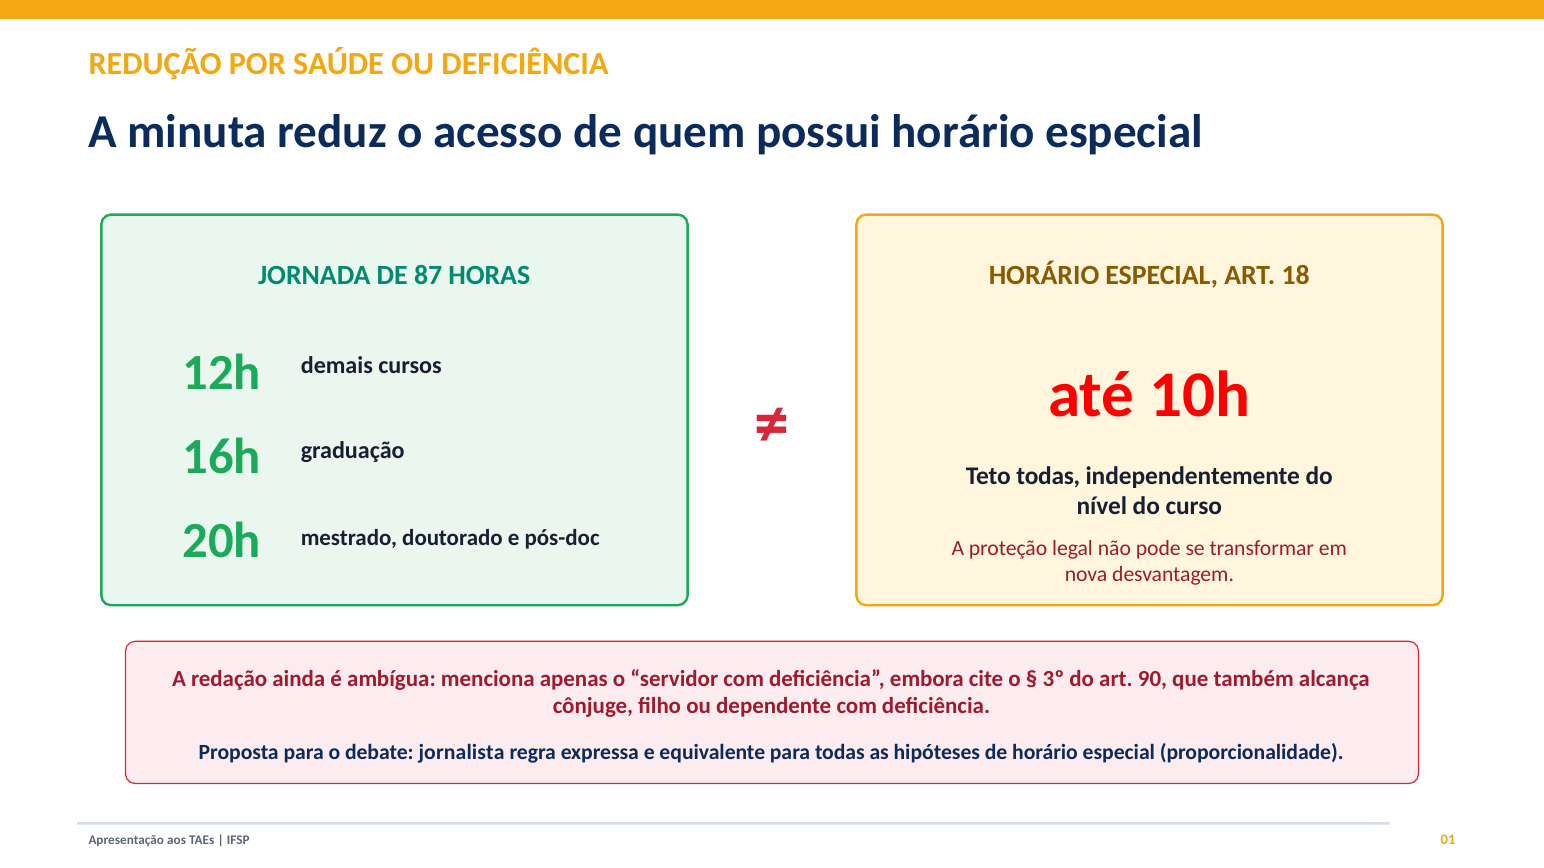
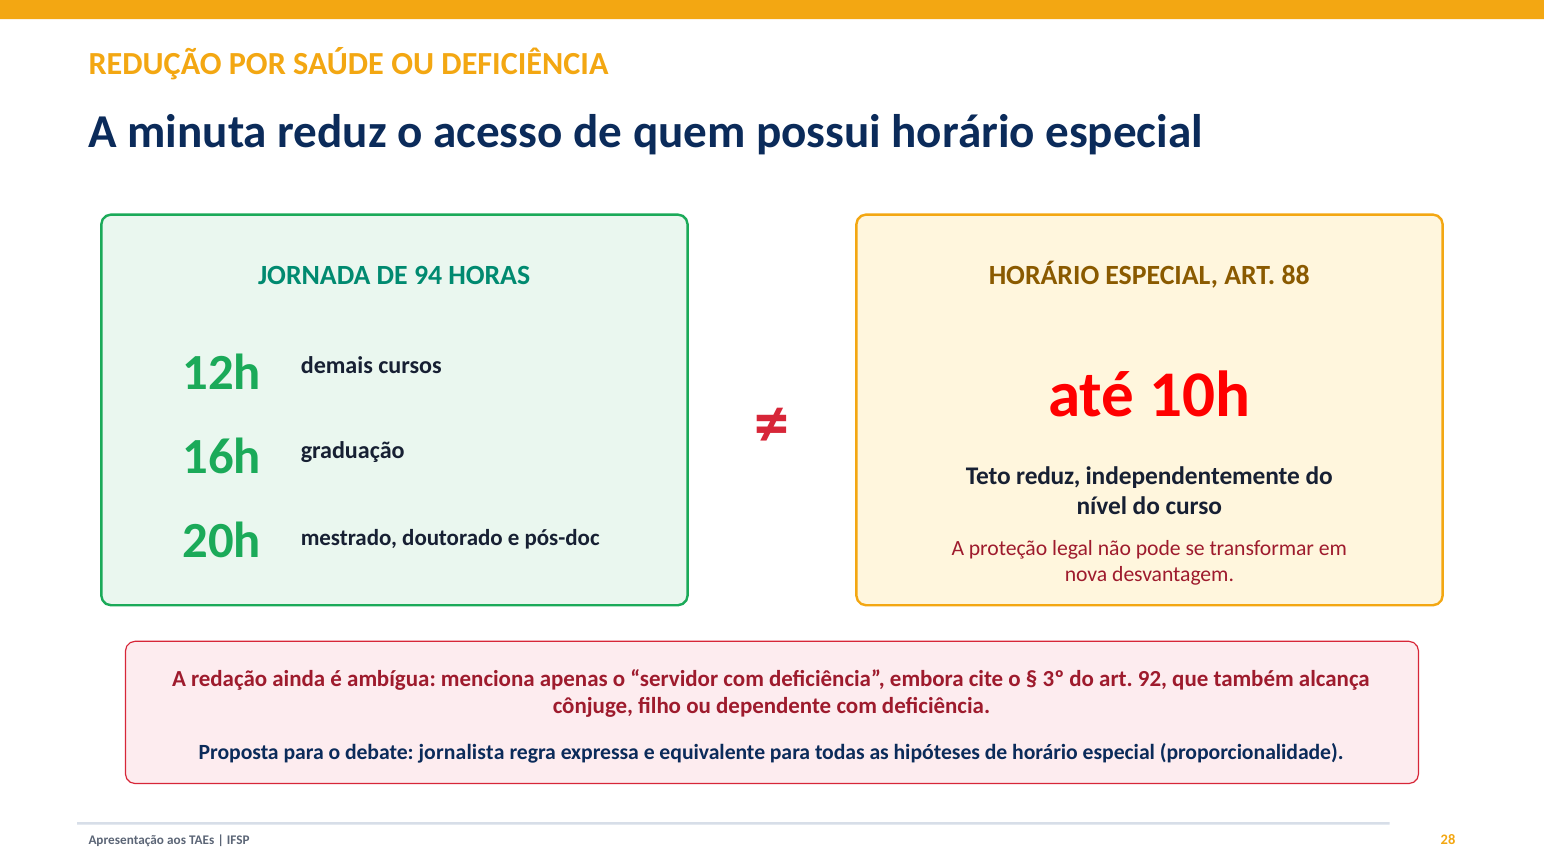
87: 87 -> 94
18: 18 -> 88
Teto todas: todas -> reduz
90: 90 -> 92
01: 01 -> 28
